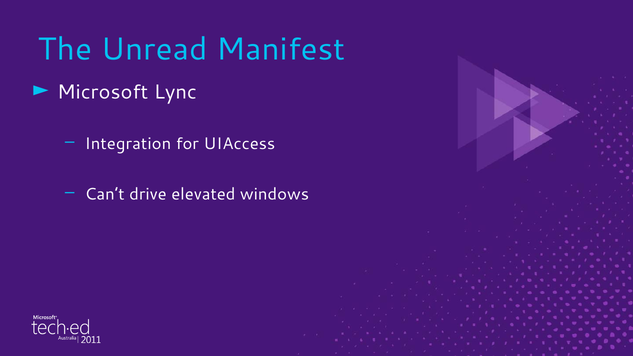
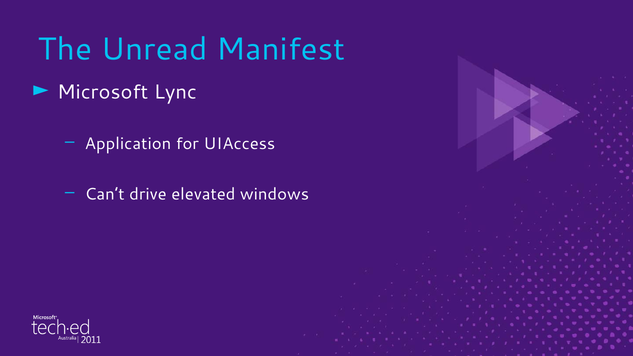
Integration: Integration -> Application
